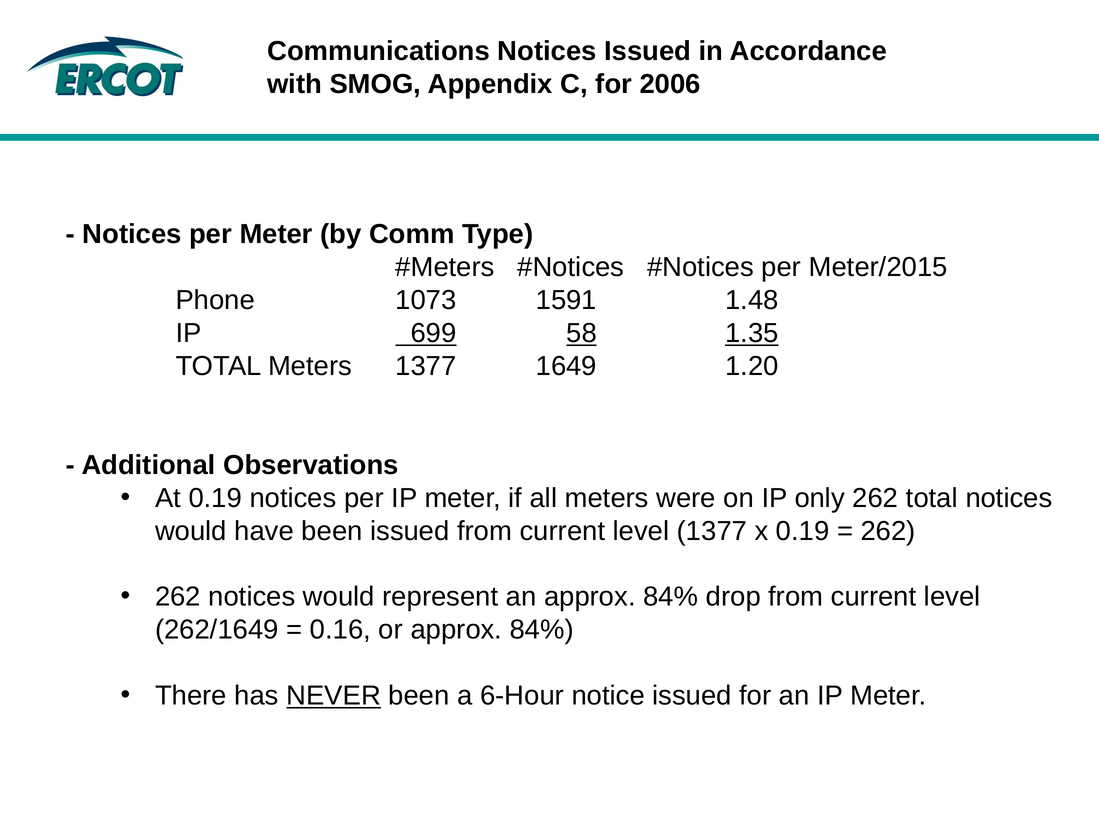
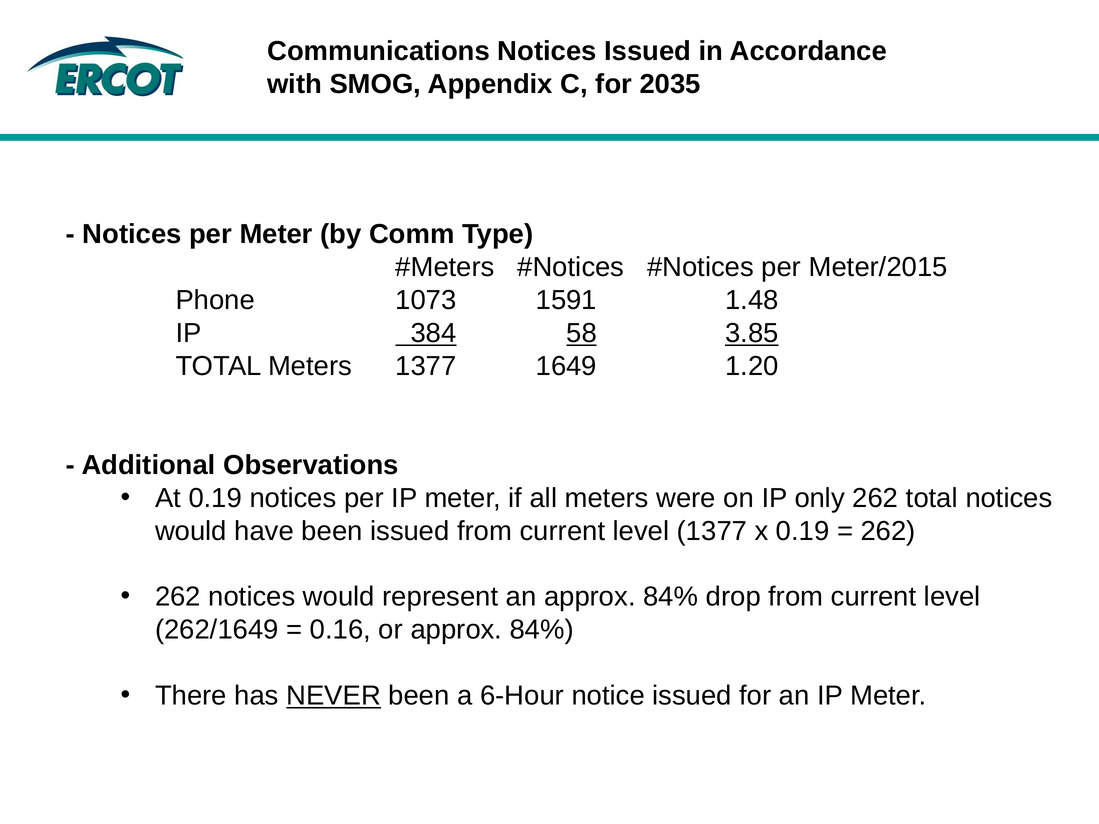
2006: 2006 -> 2035
699: 699 -> 384
1.35: 1.35 -> 3.85
